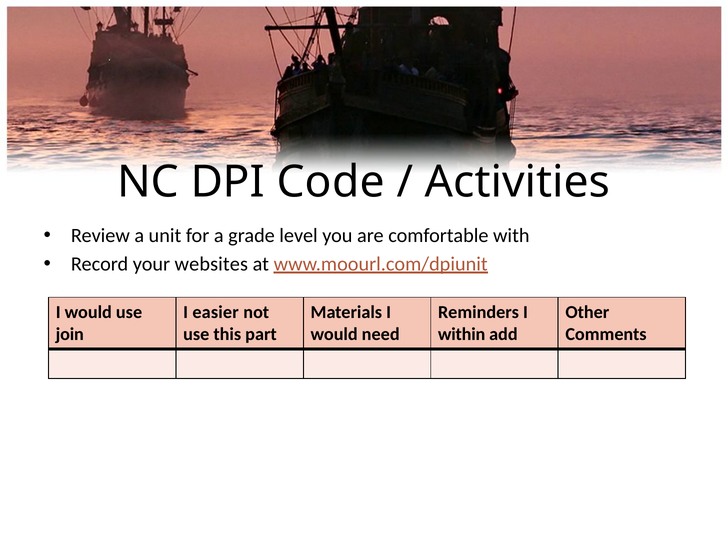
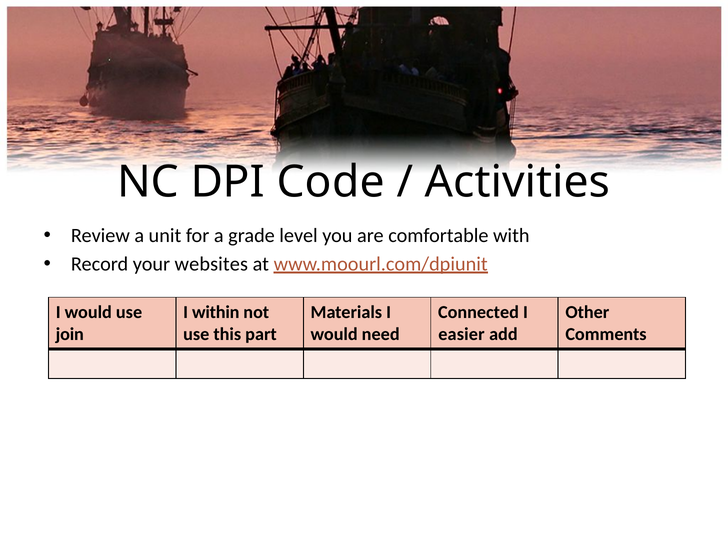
easier: easier -> within
Reminders: Reminders -> Connected
within: within -> easier
